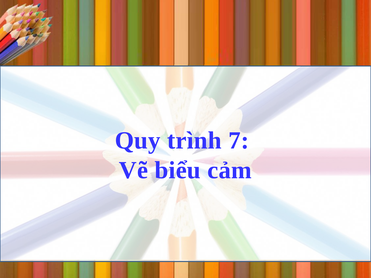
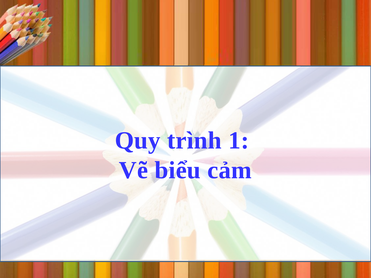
7: 7 -> 1
